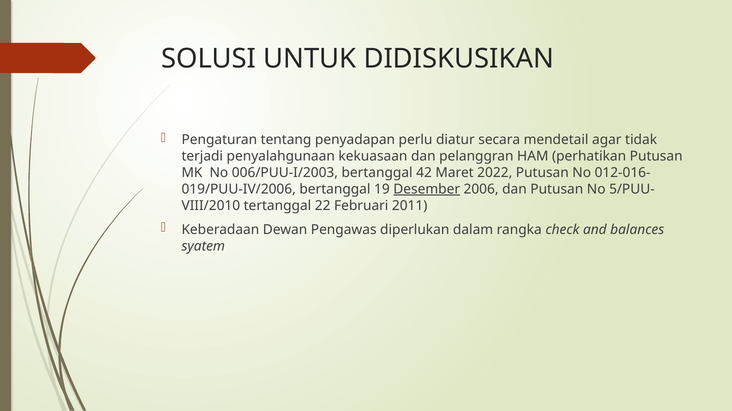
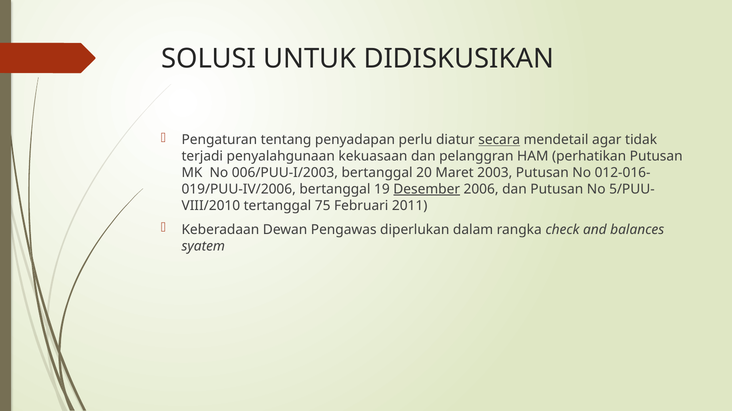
secara underline: none -> present
42: 42 -> 20
2022: 2022 -> 2003
22: 22 -> 75
